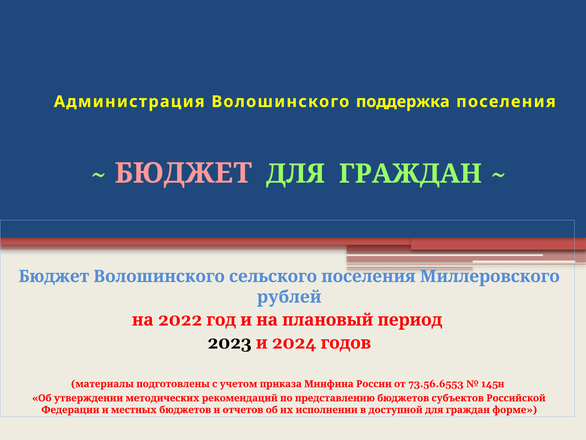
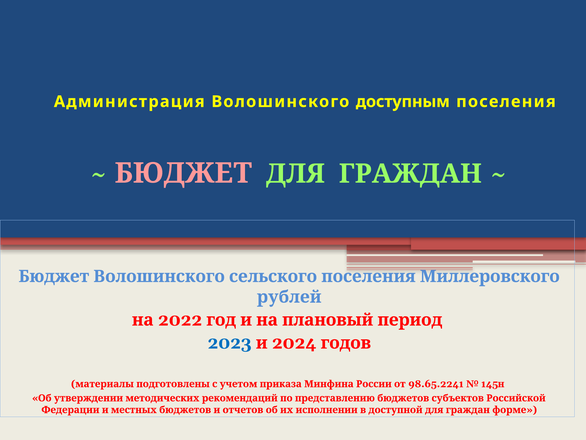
поддержка: поддержка -> доступным
2023 colour: black -> blue
73.56.6553: 73.56.6553 -> 98.65.2241
